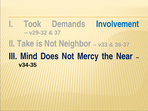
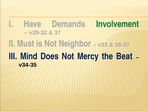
Took: Took -> Have
Involvement colour: blue -> green
Take: Take -> Must
Near: Near -> Beat
